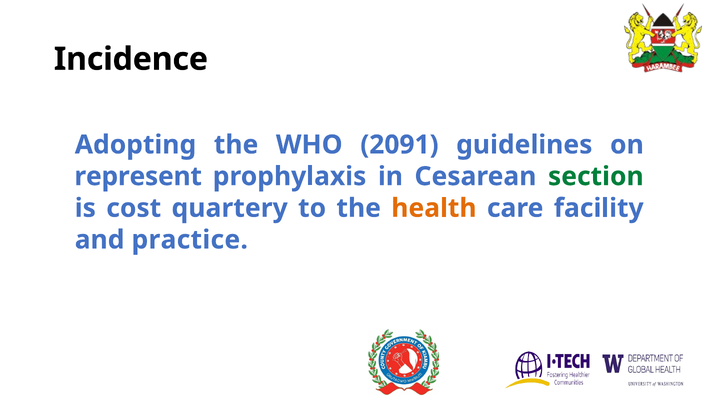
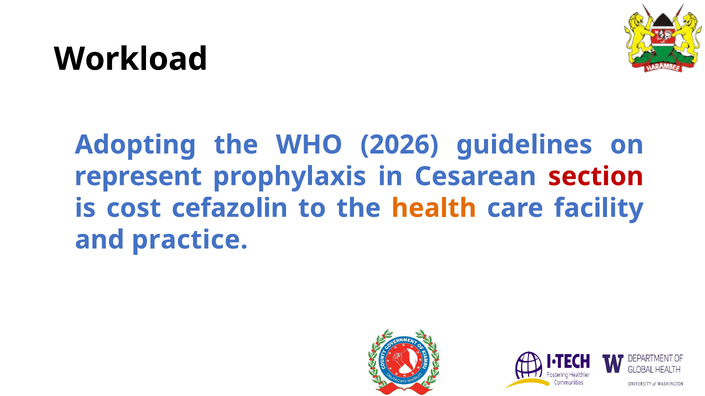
Incidence: Incidence -> Workload
2091: 2091 -> 2026
section colour: green -> red
quartery: quartery -> cefazolin
